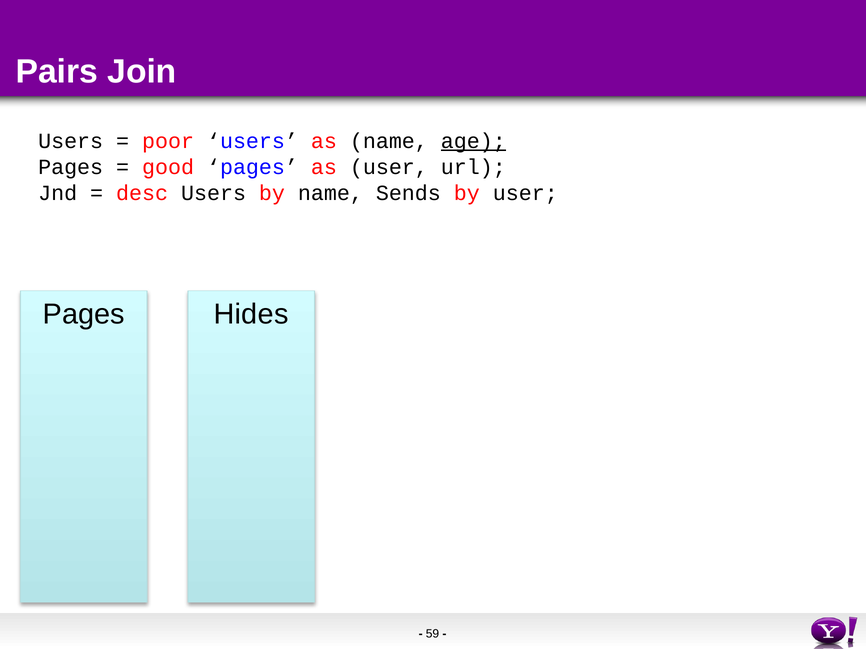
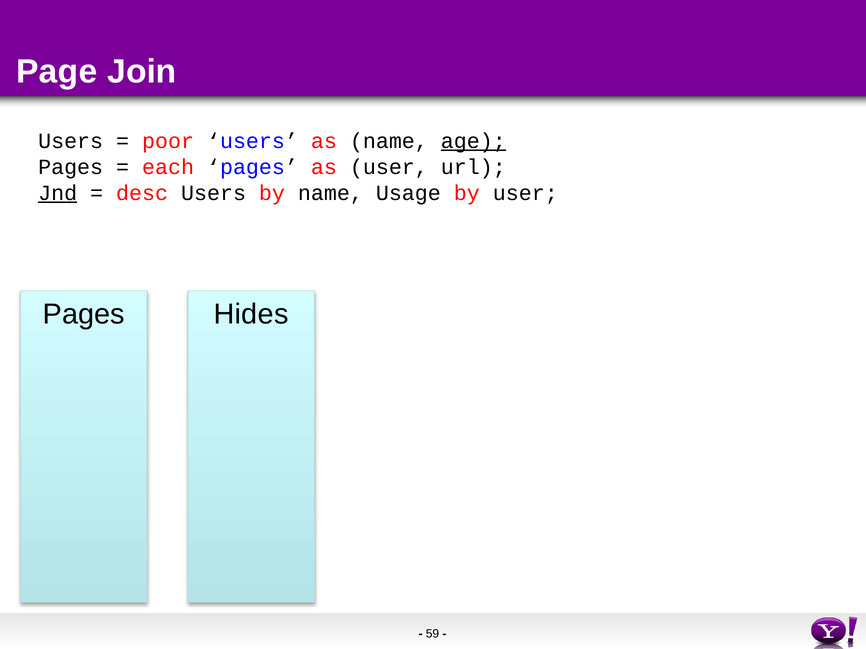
Pairs: Pairs -> Page
good: good -> each
Jnd underline: none -> present
Sends: Sends -> Usage
